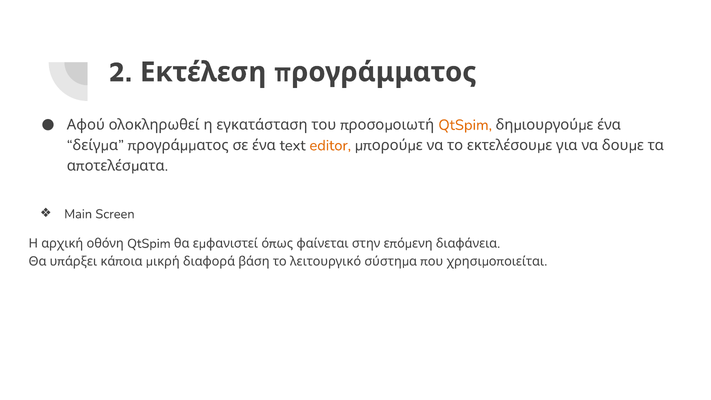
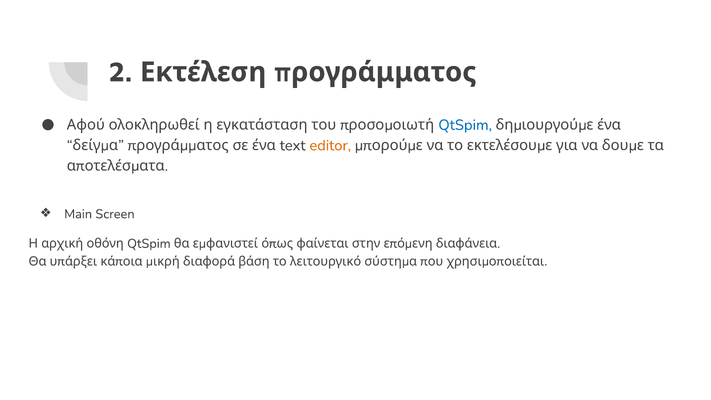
QtSpim at (465, 125) colour: orange -> blue
